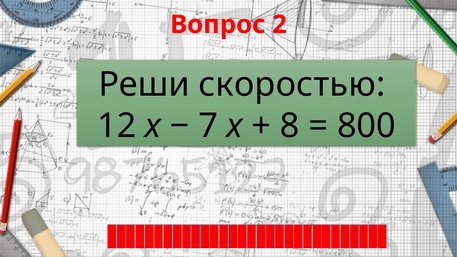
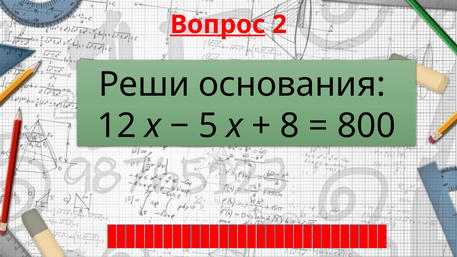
Вопрос underline: none -> present
скоростью: скоростью -> основания
7: 7 -> 5
